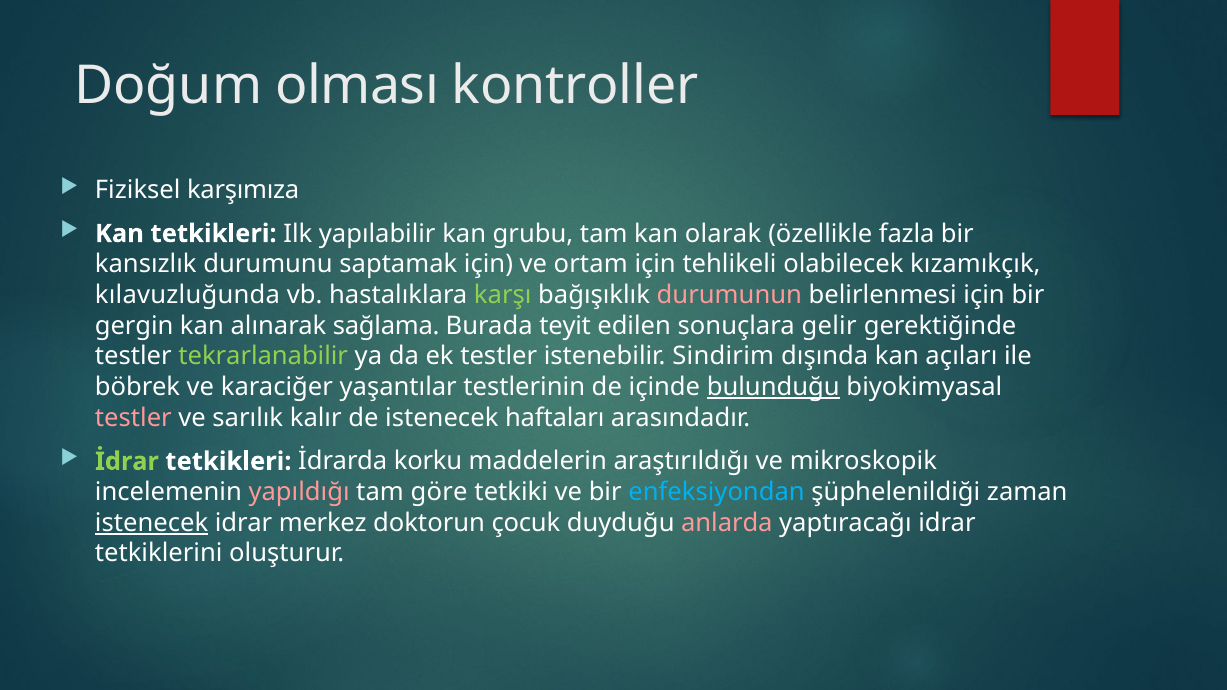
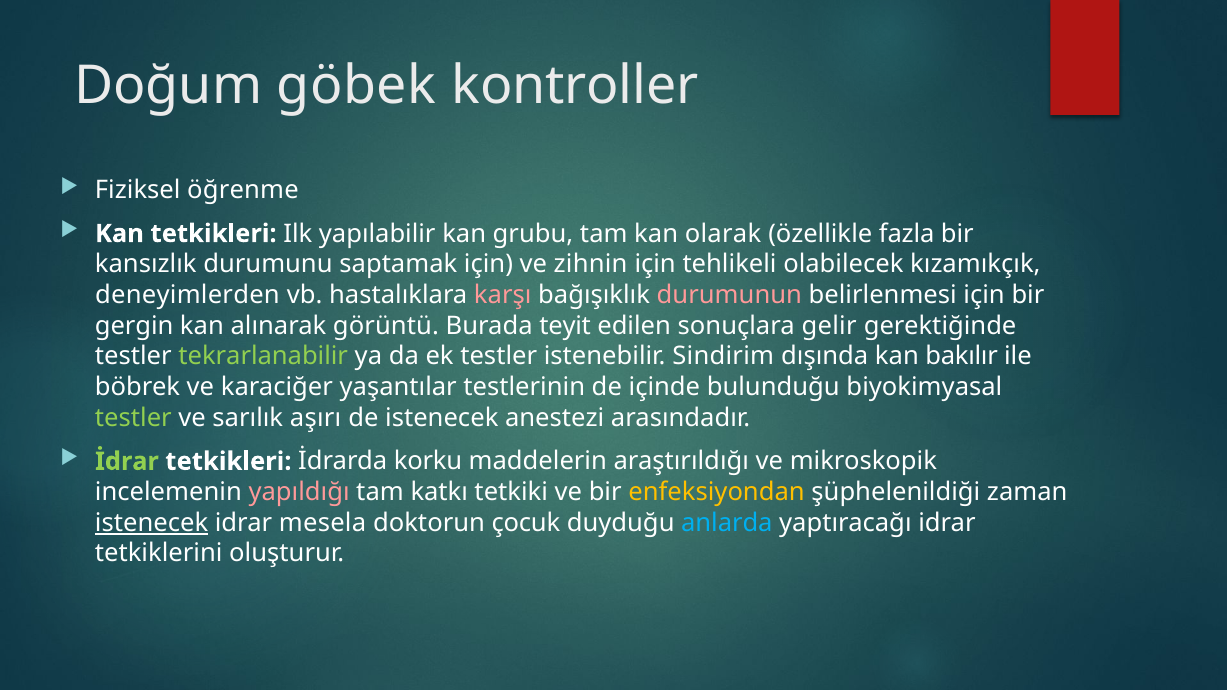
olması: olması -> göbek
karşımıza: karşımıza -> öğrenme
ortam: ortam -> zihnin
kılavuzluğunda: kılavuzluğunda -> deneyimlerden
karşı colour: light green -> pink
sağlama: sağlama -> görüntü
açıları: açıları -> bakılır
bulunduğu underline: present -> none
testler at (133, 418) colour: pink -> light green
kalır: kalır -> aşırı
haftaları: haftaları -> anestezi
göre: göre -> katkı
enfeksiyondan colour: light blue -> yellow
merkez: merkez -> mesela
anlarda colour: pink -> light blue
